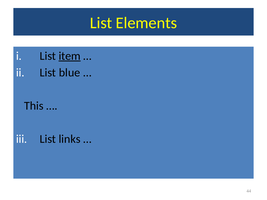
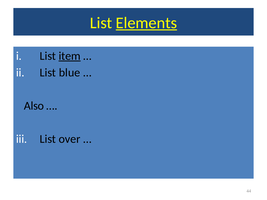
Elements underline: none -> present
This: This -> Also
links: links -> over
